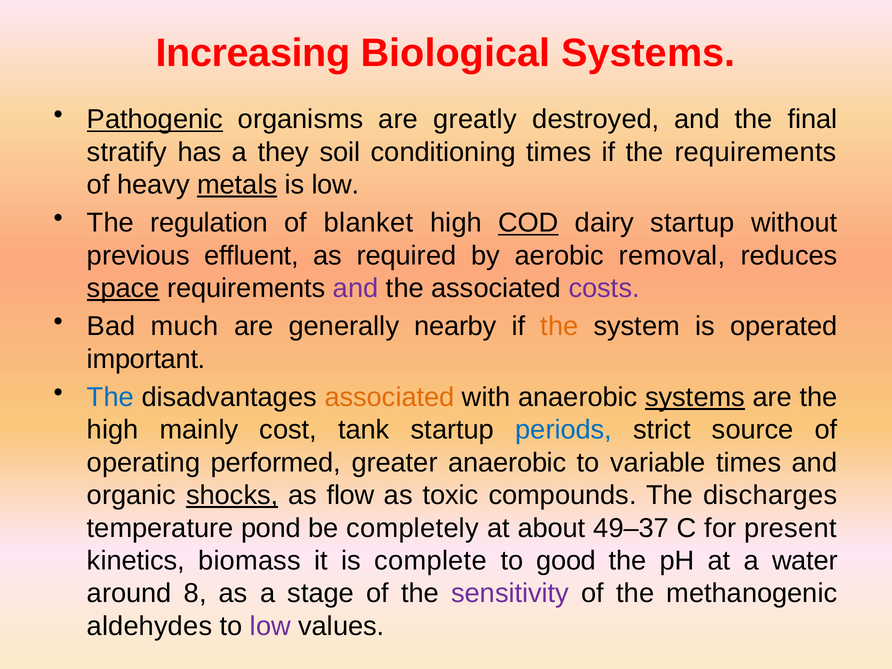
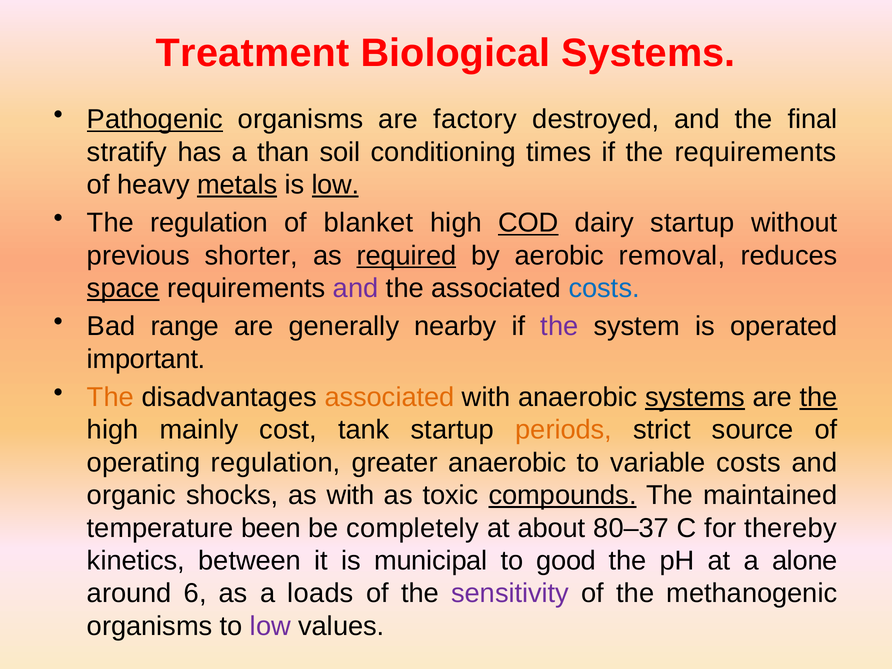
Increasing: Increasing -> Treatment
greatly: greatly -> factory
they: they -> than
low at (335, 185) underline: none -> present
effluent: effluent -> shorter
required underline: none -> present
costs at (604, 288) colour: purple -> blue
much: much -> range
the at (559, 326) colour: orange -> purple
The at (110, 397) colour: blue -> orange
the at (819, 397) underline: none -> present
periods colour: blue -> orange
operating performed: performed -> regulation
variable times: times -> costs
shocks underline: present -> none
as flow: flow -> with
compounds underline: none -> present
discharges: discharges -> maintained
pond: pond -> been
49–37: 49–37 -> 80–37
present: present -> thereby
biomass: biomass -> between
complete: complete -> municipal
water: water -> alone
8: 8 -> 6
stage: stage -> loads
aldehydes at (150, 626): aldehydes -> organisms
